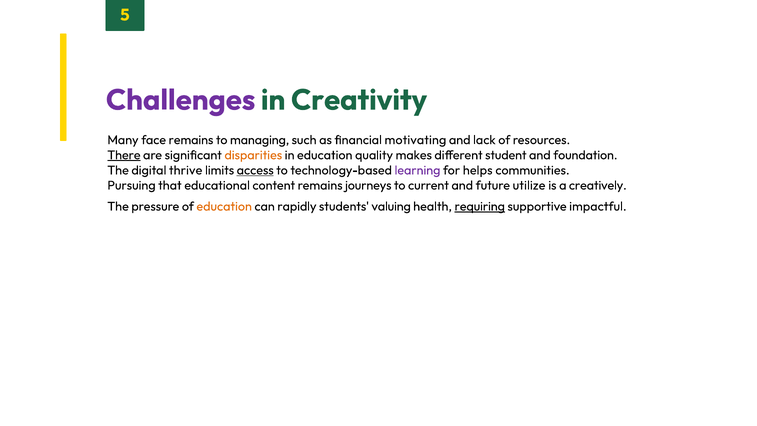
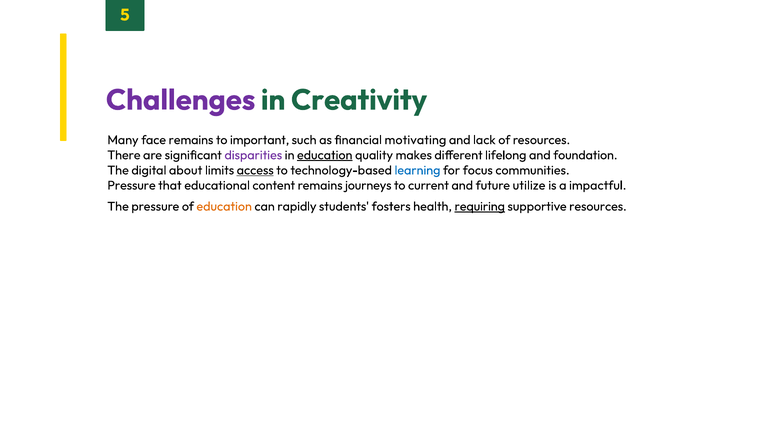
managing: managing -> important
There underline: present -> none
disparities colour: orange -> purple
education at (325, 155) underline: none -> present
student: student -> lifelong
thrive: thrive -> about
learning colour: purple -> blue
helps: helps -> focus
Pursuing at (131, 185): Pursuing -> Pressure
creatively: creatively -> impactful
valuing: valuing -> fosters
supportive impactful: impactful -> resources
